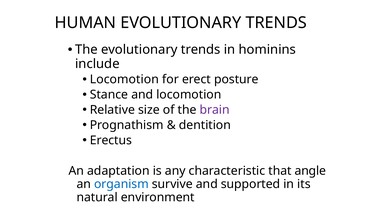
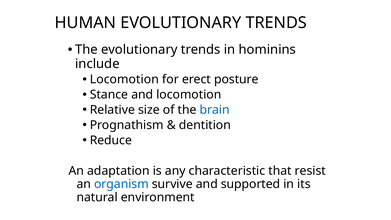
brain colour: purple -> blue
Erectus: Erectus -> Reduce
angle: angle -> resist
